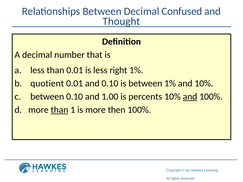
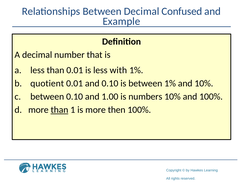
Thought: Thought -> Example
right: right -> with
percents: percents -> numbers
and at (190, 97) underline: present -> none
